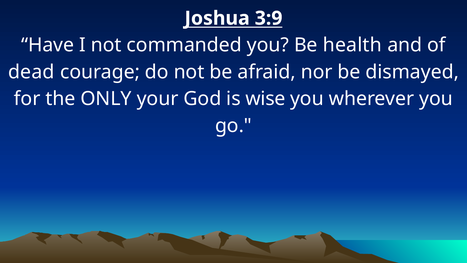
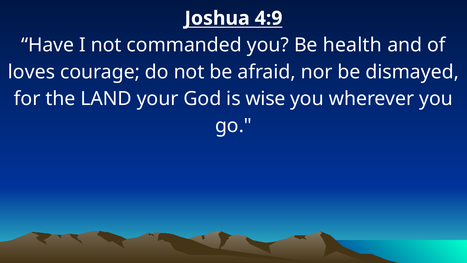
3:9: 3:9 -> 4:9
dead: dead -> loves
ONLY: ONLY -> LAND
